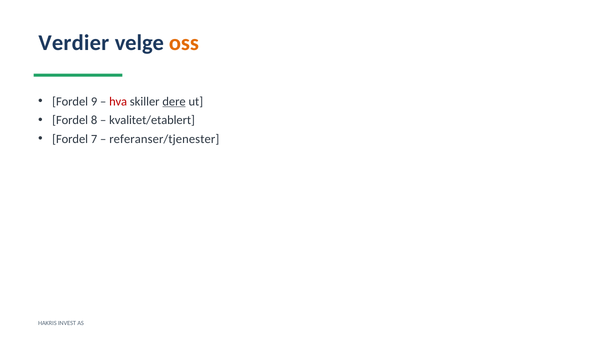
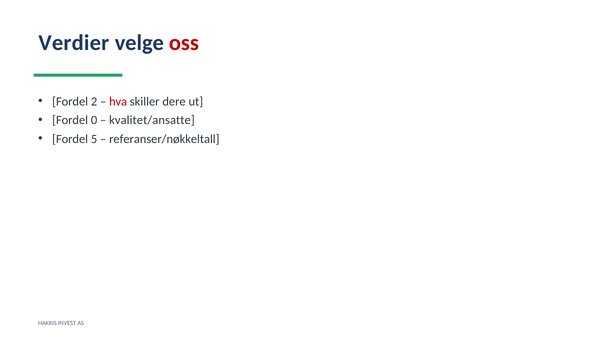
oss colour: orange -> red
9: 9 -> 2
dere underline: present -> none
8: 8 -> 0
kvalitet/etablert: kvalitet/etablert -> kvalitet/ansatte
7: 7 -> 5
referanser/tjenester: referanser/tjenester -> referanser/nøkkeltall
